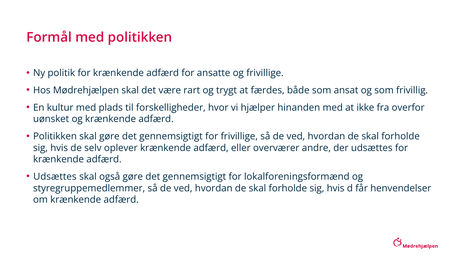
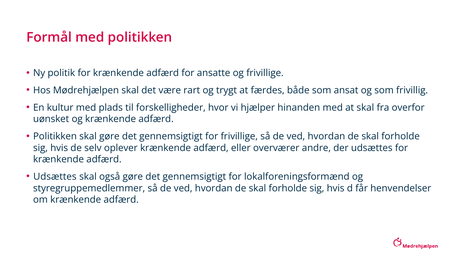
at ikke: ikke -> skal
